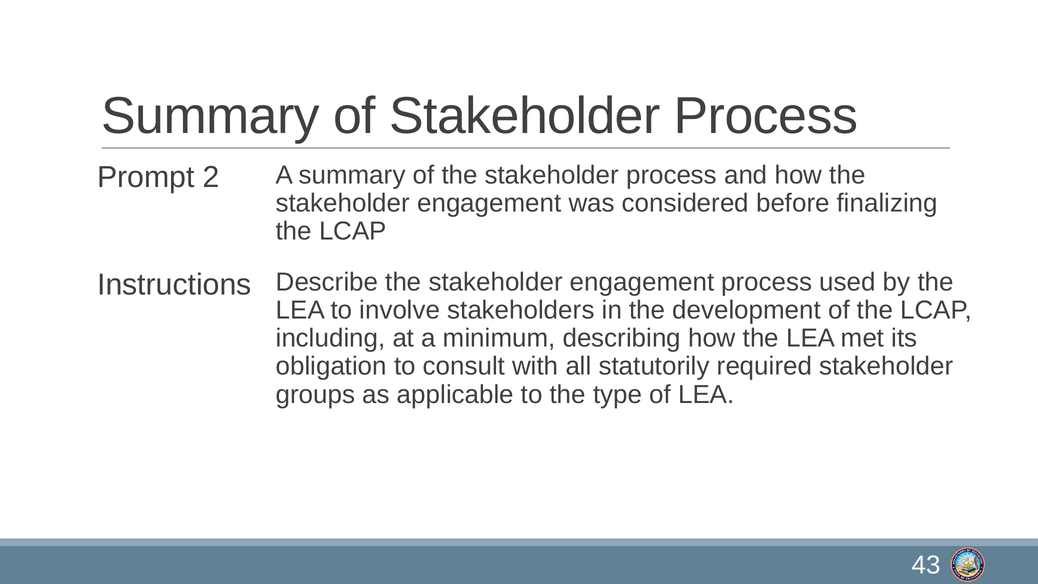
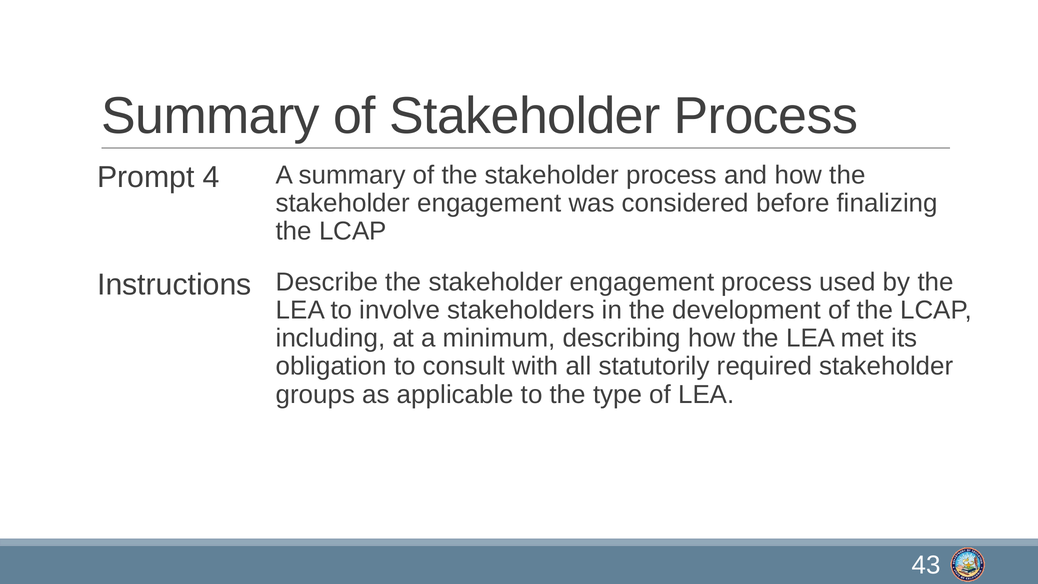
2: 2 -> 4
